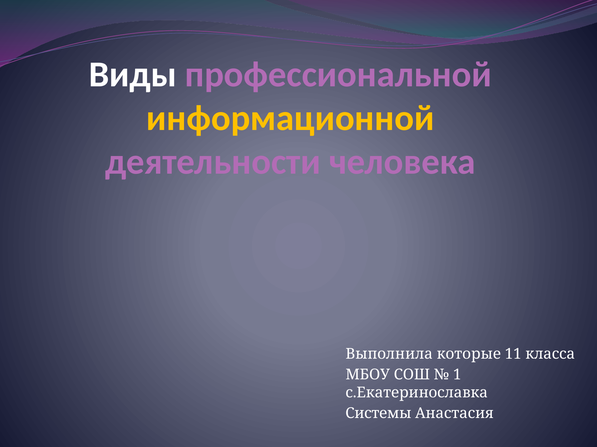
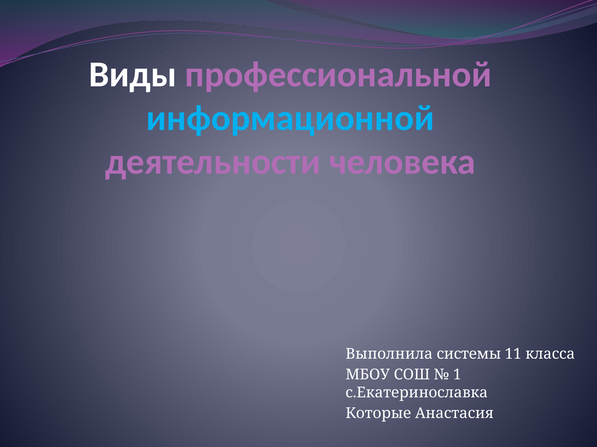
информационной colour: yellow -> light blue
которые: которые -> системы
Системы: Системы -> Которые
